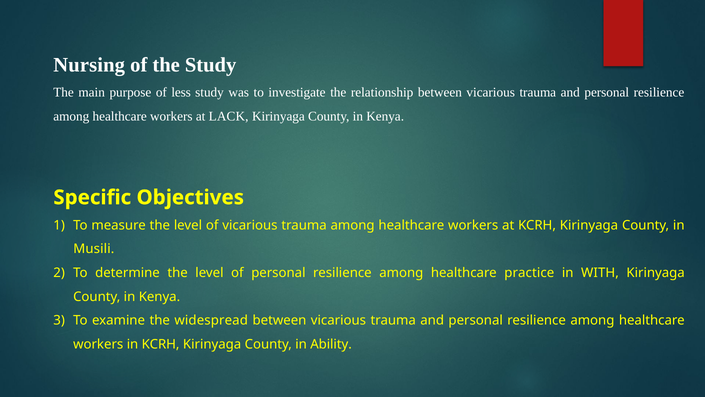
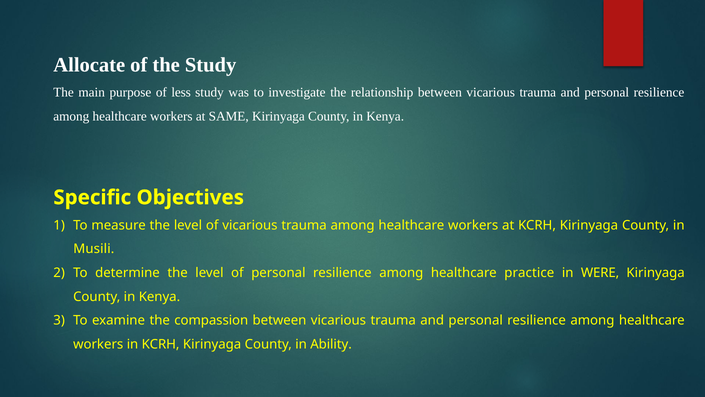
Nursing: Nursing -> Allocate
LACK: LACK -> SAME
WITH: WITH -> WERE
widespread: widespread -> compassion
